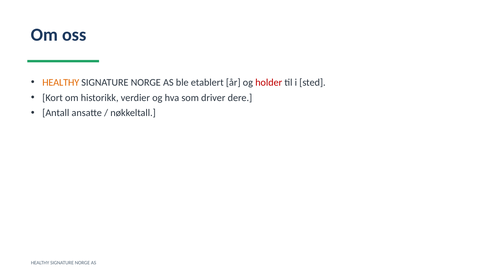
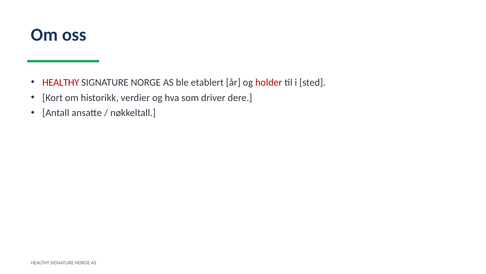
HEALTHY at (61, 82) colour: orange -> red
